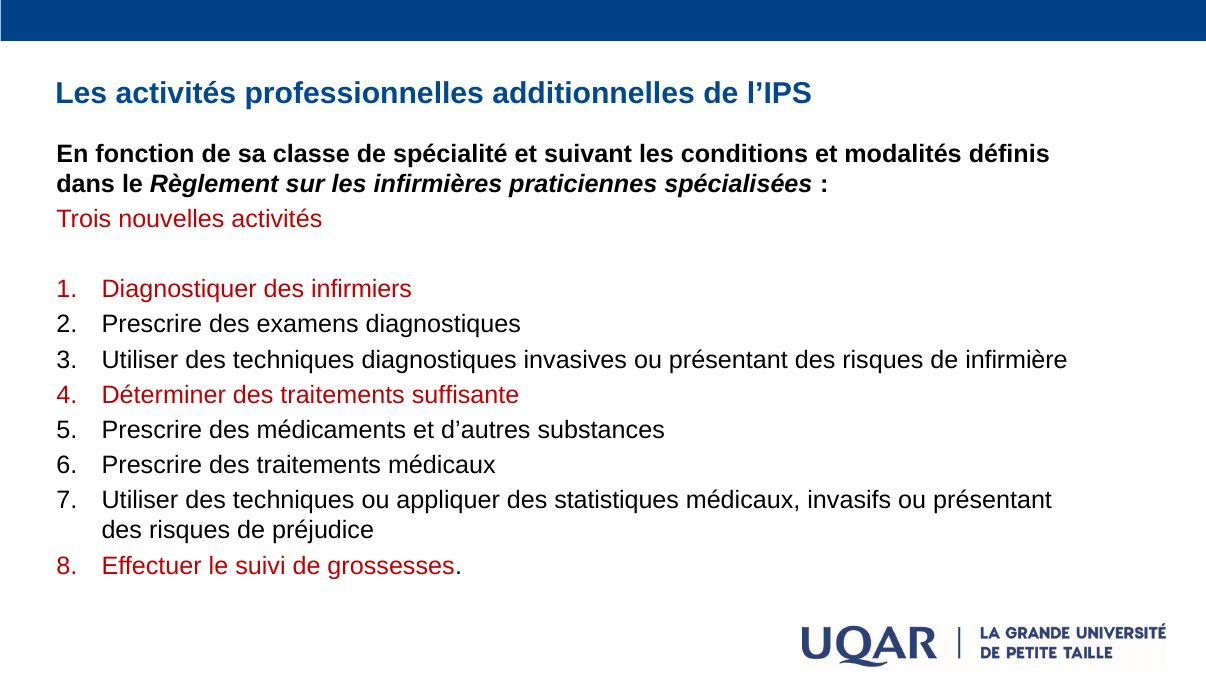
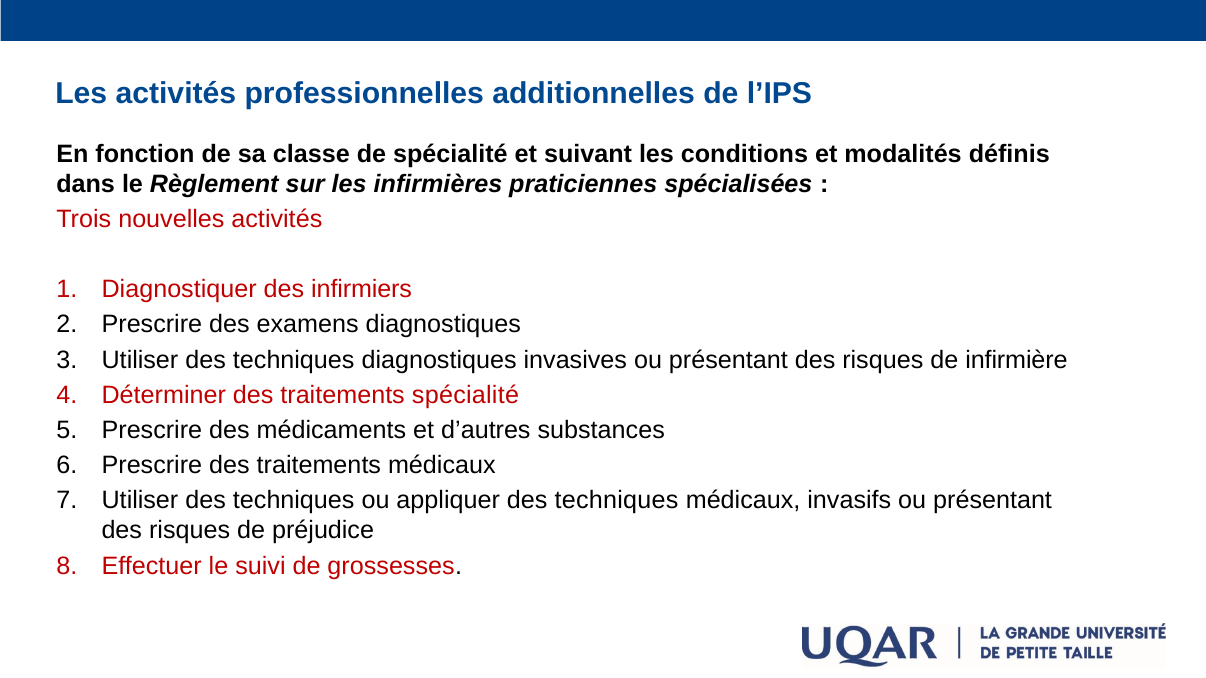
traitements suffisante: suffisante -> spécialité
appliquer des statistiques: statistiques -> techniques
